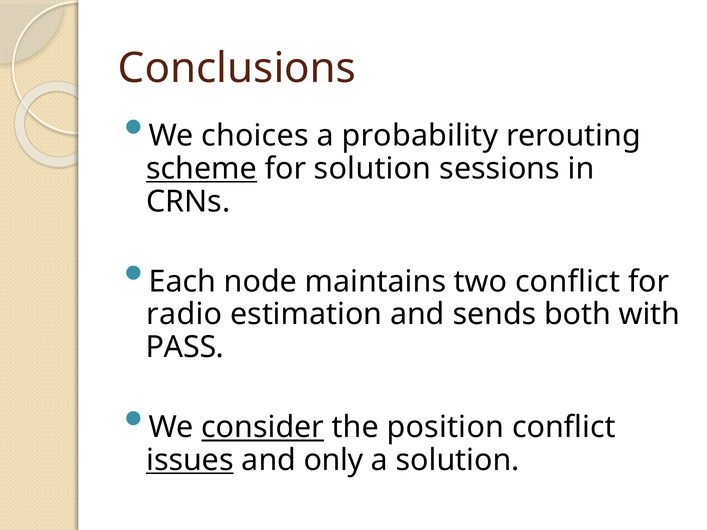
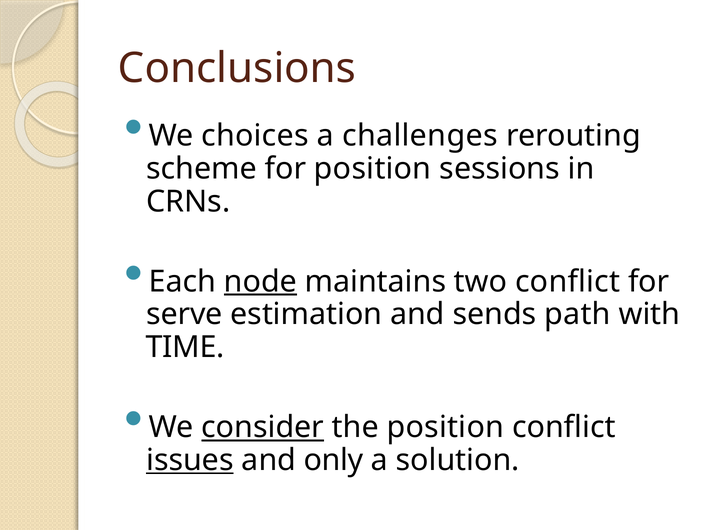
probability: probability -> challenges
scheme underline: present -> none
for solution: solution -> position
node underline: none -> present
radio: radio -> serve
both: both -> path
PASS: PASS -> TIME
